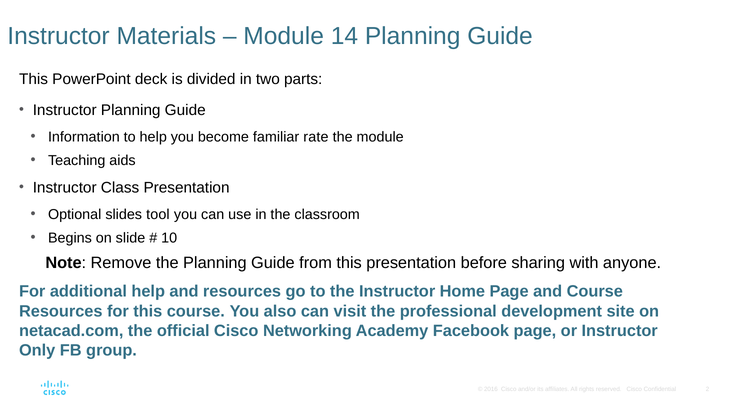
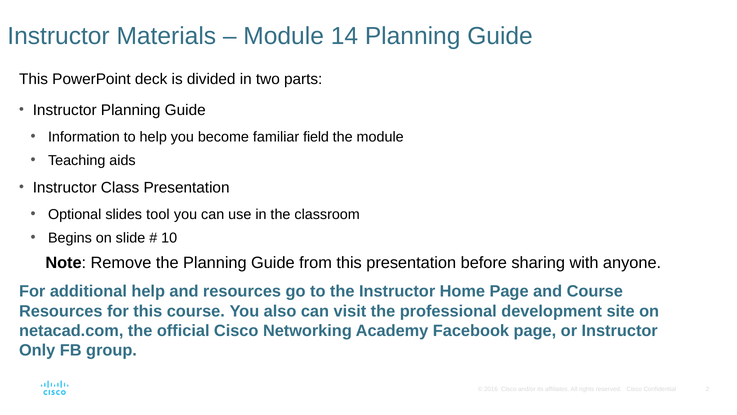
rate: rate -> field
